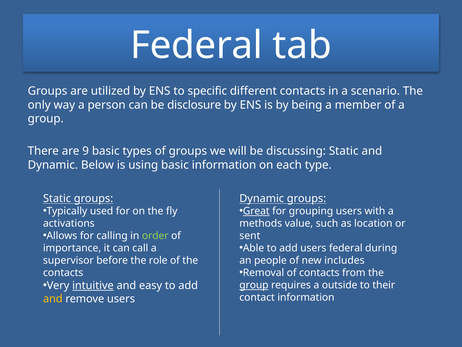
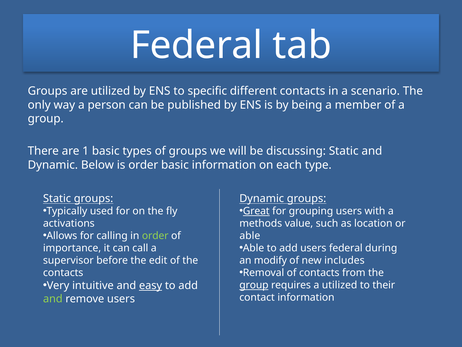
disclosure: disclosure -> published
9: 9 -> 1
is using: using -> order
sent at (250, 236): sent -> able
role: role -> edit
people: people -> modify
intuitive underline: present -> none
easy underline: none -> present
a outside: outside -> utilized
and at (53, 298) colour: yellow -> light green
